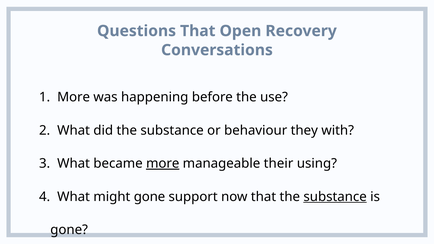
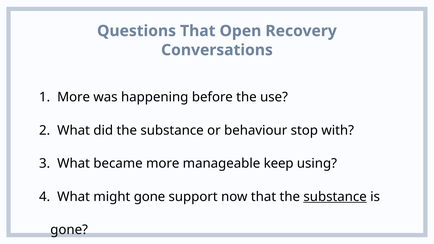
they: they -> stop
more at (163, 164) underline: present -> none
their: their -> keep
